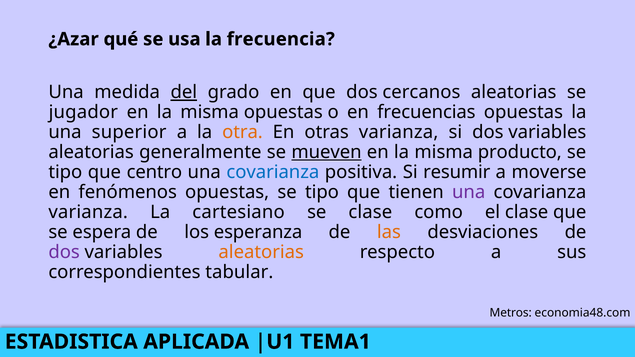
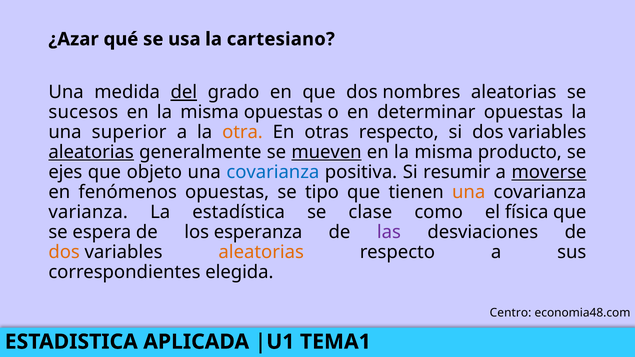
frecuencia: frecuencia -> cartesiano
cercanos: cercanos -> nombres
jugador: jugador -> sucesos
frecuencias: frecuencias -> determinar
otras varianza: varianza -> respecto
aleatorias at (91, 152) underline: none -> present
tipo at (65, 172): tipo -> ejes
centro: centro -> objeto
moverse underline: none -> present
una at (469, 192) colour: purple -> orange
cartesiano: cartesiano -> estadística
el clase: clase -> física
las colour: orange -> purple
dos at (64, 252) colour: purple -> orange
tabular: tabular -> elegida
Metros: Metros -> Centro
